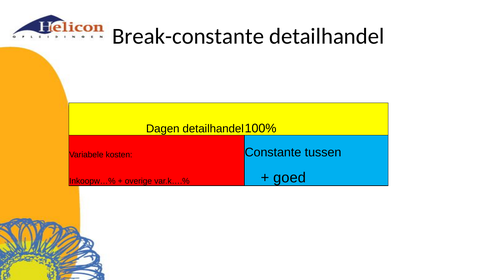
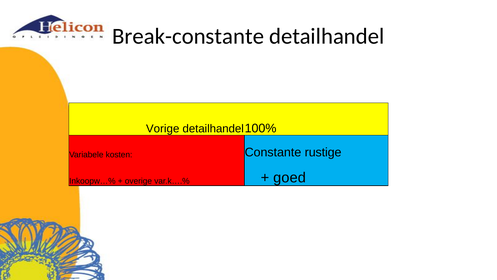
Dagen: Dagen -> Vorige
tussen: tussen -> rustige
